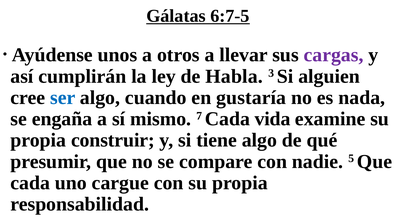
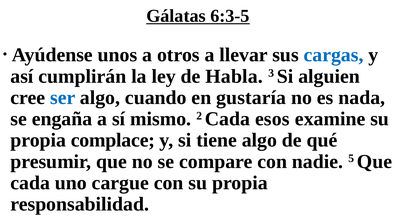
6:7-5: 6:7-5 -> 6:3-5
cargas colour: purple -> blue
7: 7 -> 2
vida: vida -> esos
construir: construir -> complace
